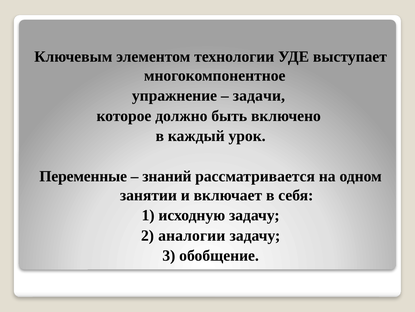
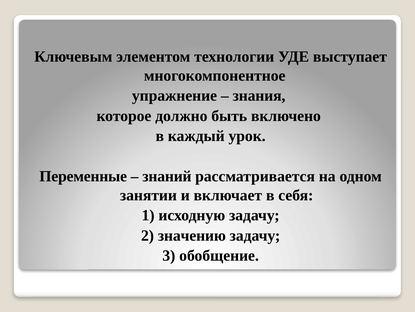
задачи: задачи -> знания
аналогии: аналогии -> значению
